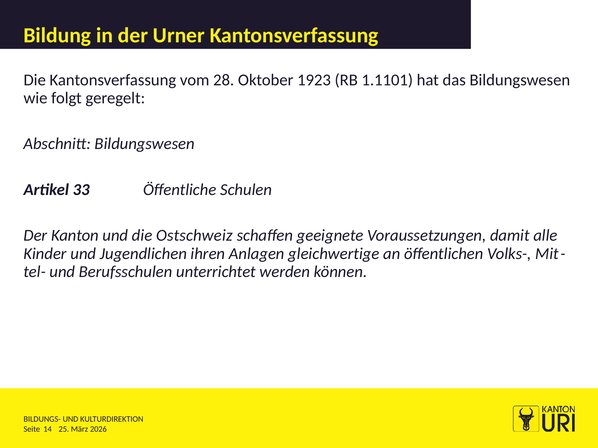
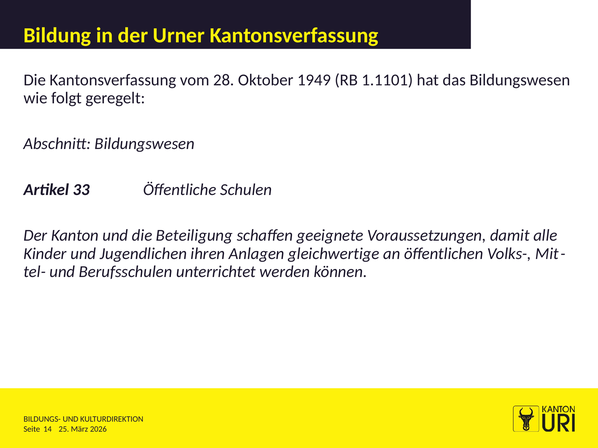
1923: 1923 -> 1949
Ostschweiz: Ostschweiz -> Beteiligung
